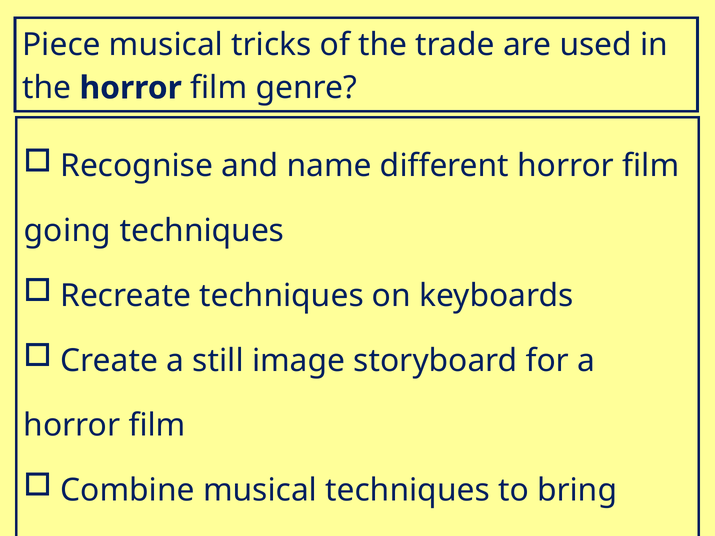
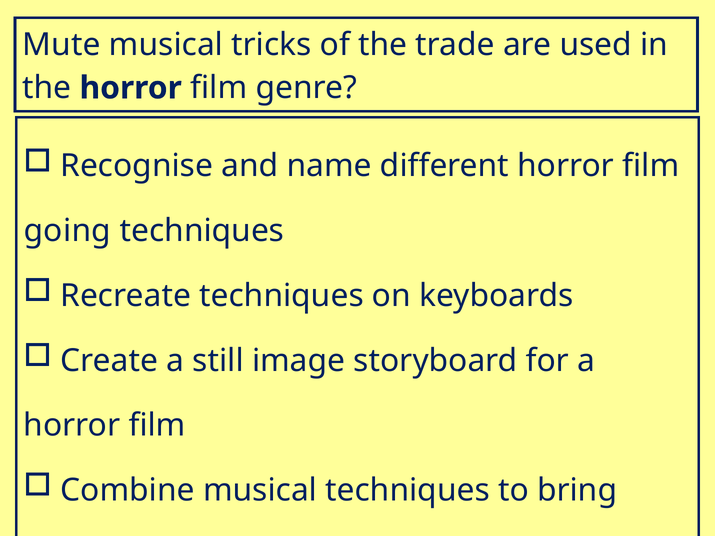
Piece: Piece -> Mute
